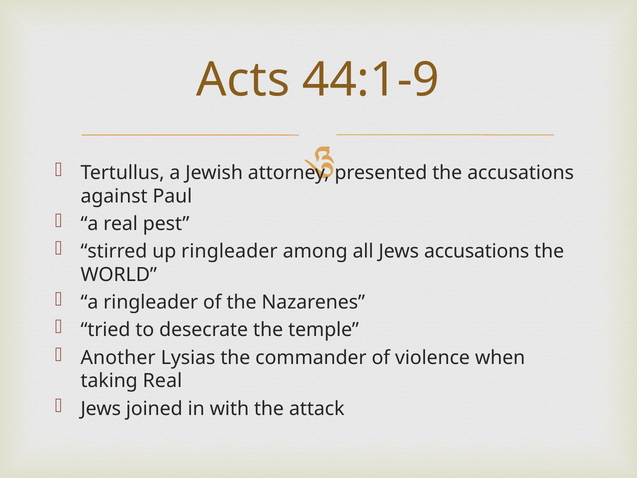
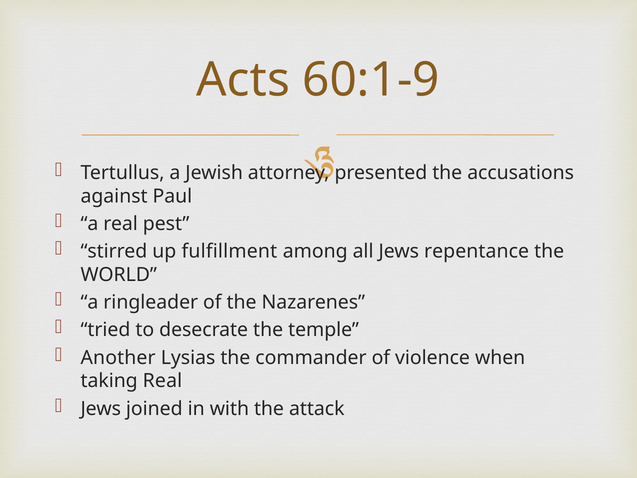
44:1-9: 44:1-9 -> 60:1-9
up ringleader: ringleader -> fulfillment
Jews accusations: accusations -> repentance
